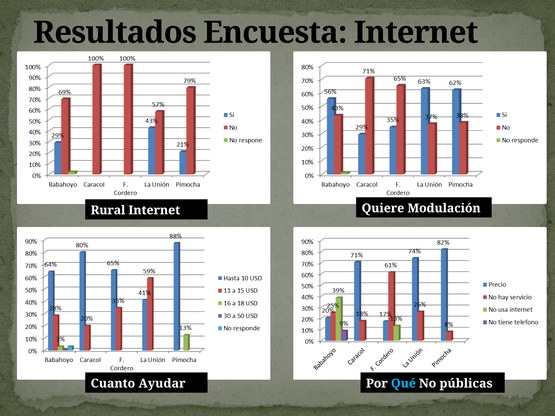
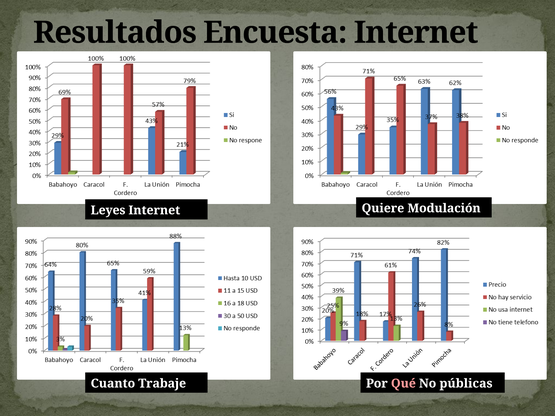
Rural: Rural -> Leyes
Ayudar: Ayudar -> Trabaje
Qué colour: light blue -> pink
